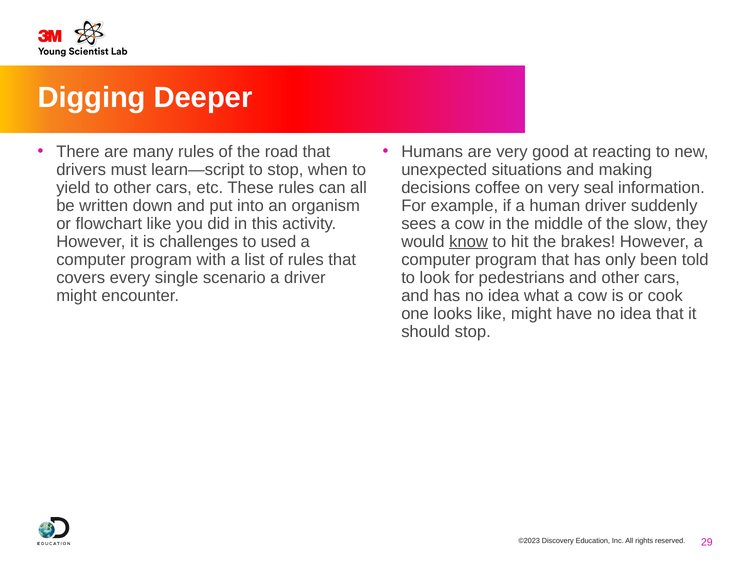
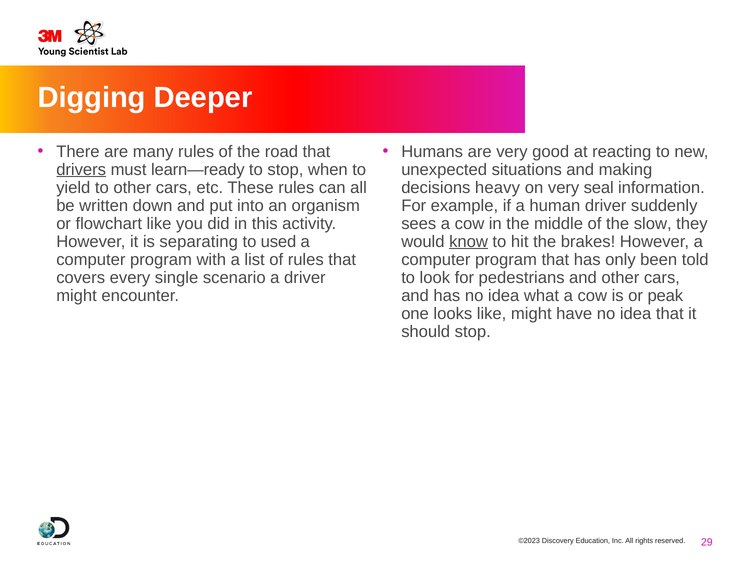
drivers underline: none -> present
learn—script: learn—script -> learn—ready
coffee: coffee -> heavy
challenges: challenges -> separating
cook: cook -> peak
